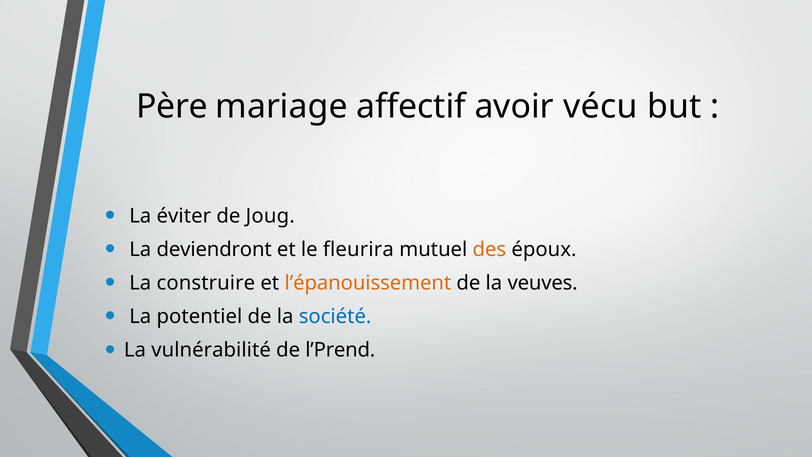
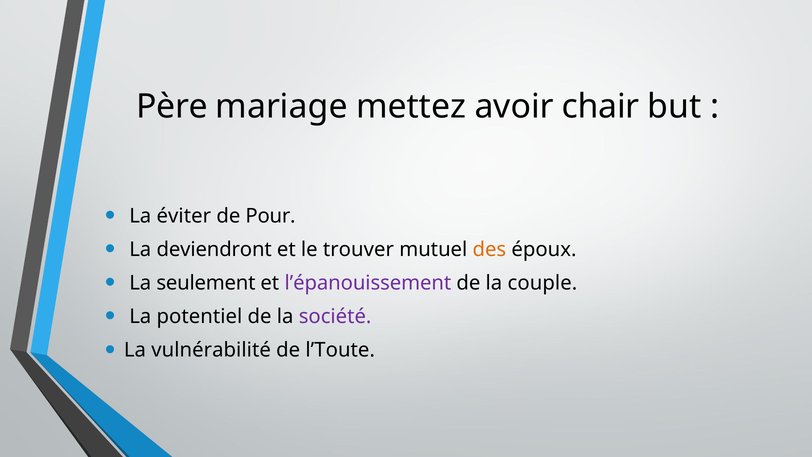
affectif: affectif -> mettez
vécu: vécu -> chair
Joug: Joug -> Pour
fleurira: fleurira -> trouver
construire: construire -> seulement
l’épanouissement colour: orange -> purple
veuves: veuves -> couple
société colour: blue -> purple
l’Prend: l’Prend -> l’Toute
